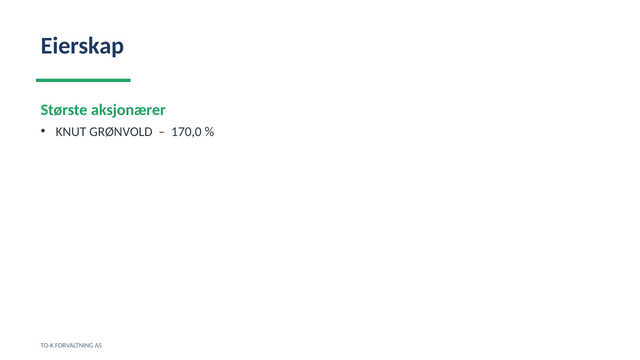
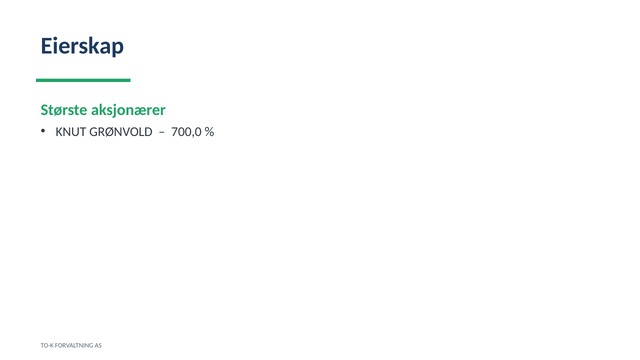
170,0: 170,0 -> 700,0
